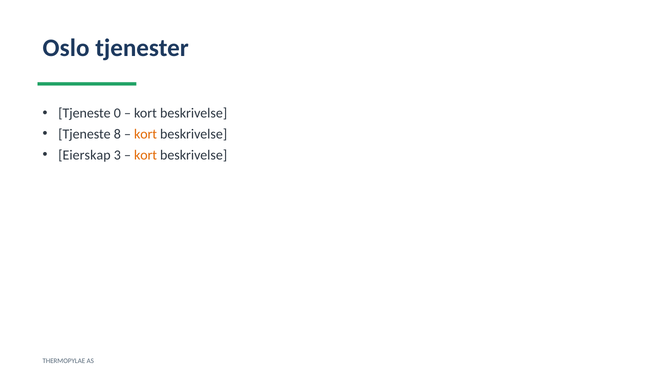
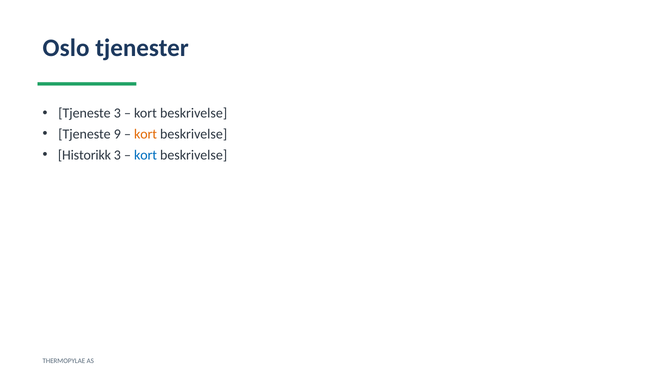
Tjeneste 0: 0 -> 3
8: 8 -> 9
Eierskap: Eierskap -> Historikk
kort at (146, 155) colour: orange -> blue
